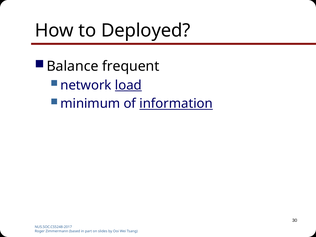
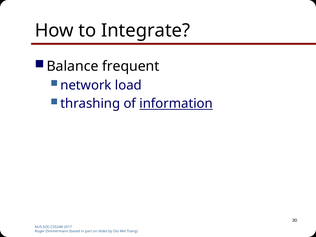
Deployed: Deployed -> Integrate
load underline: present -> none
minimum: minimum -> thrashing
